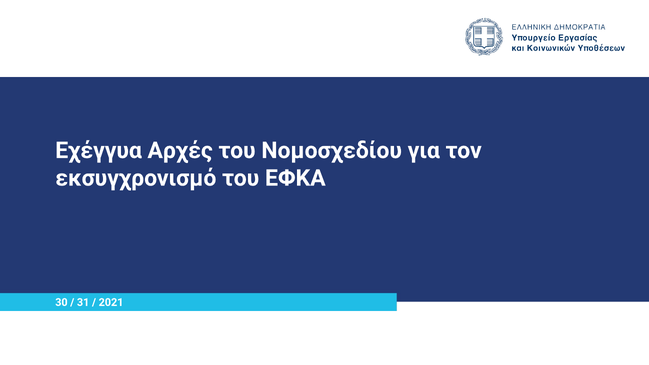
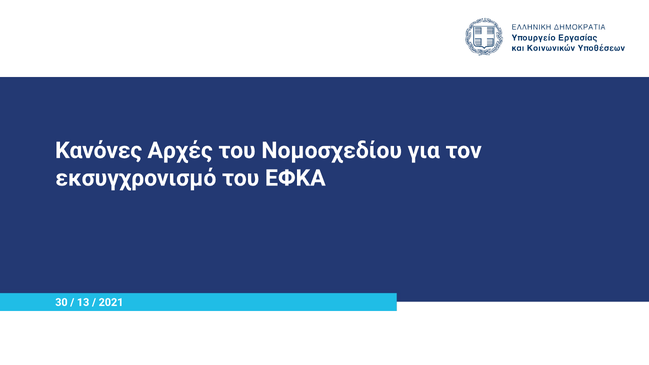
Εχέγγυα: Εχέγγυα -> Κανόνες
31: 31 -> 13
